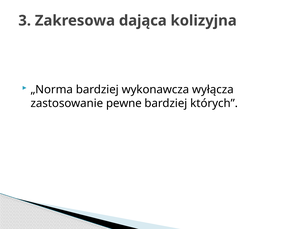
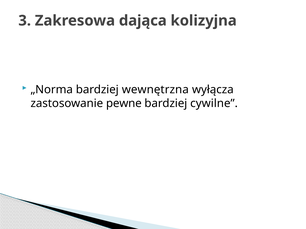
wykonawcza: wykonawcza -> wewnętrzna
których: których -> cywilne
